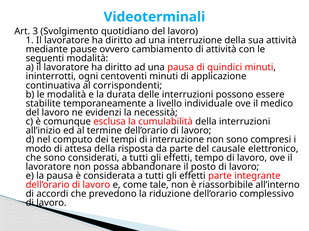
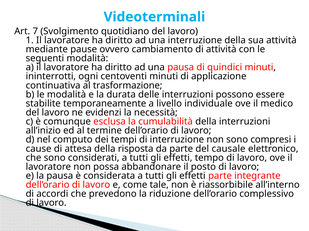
3: 3 -> 7
corrispondenti: corrispondenti -> trasformazione
modo: modo -> cause
